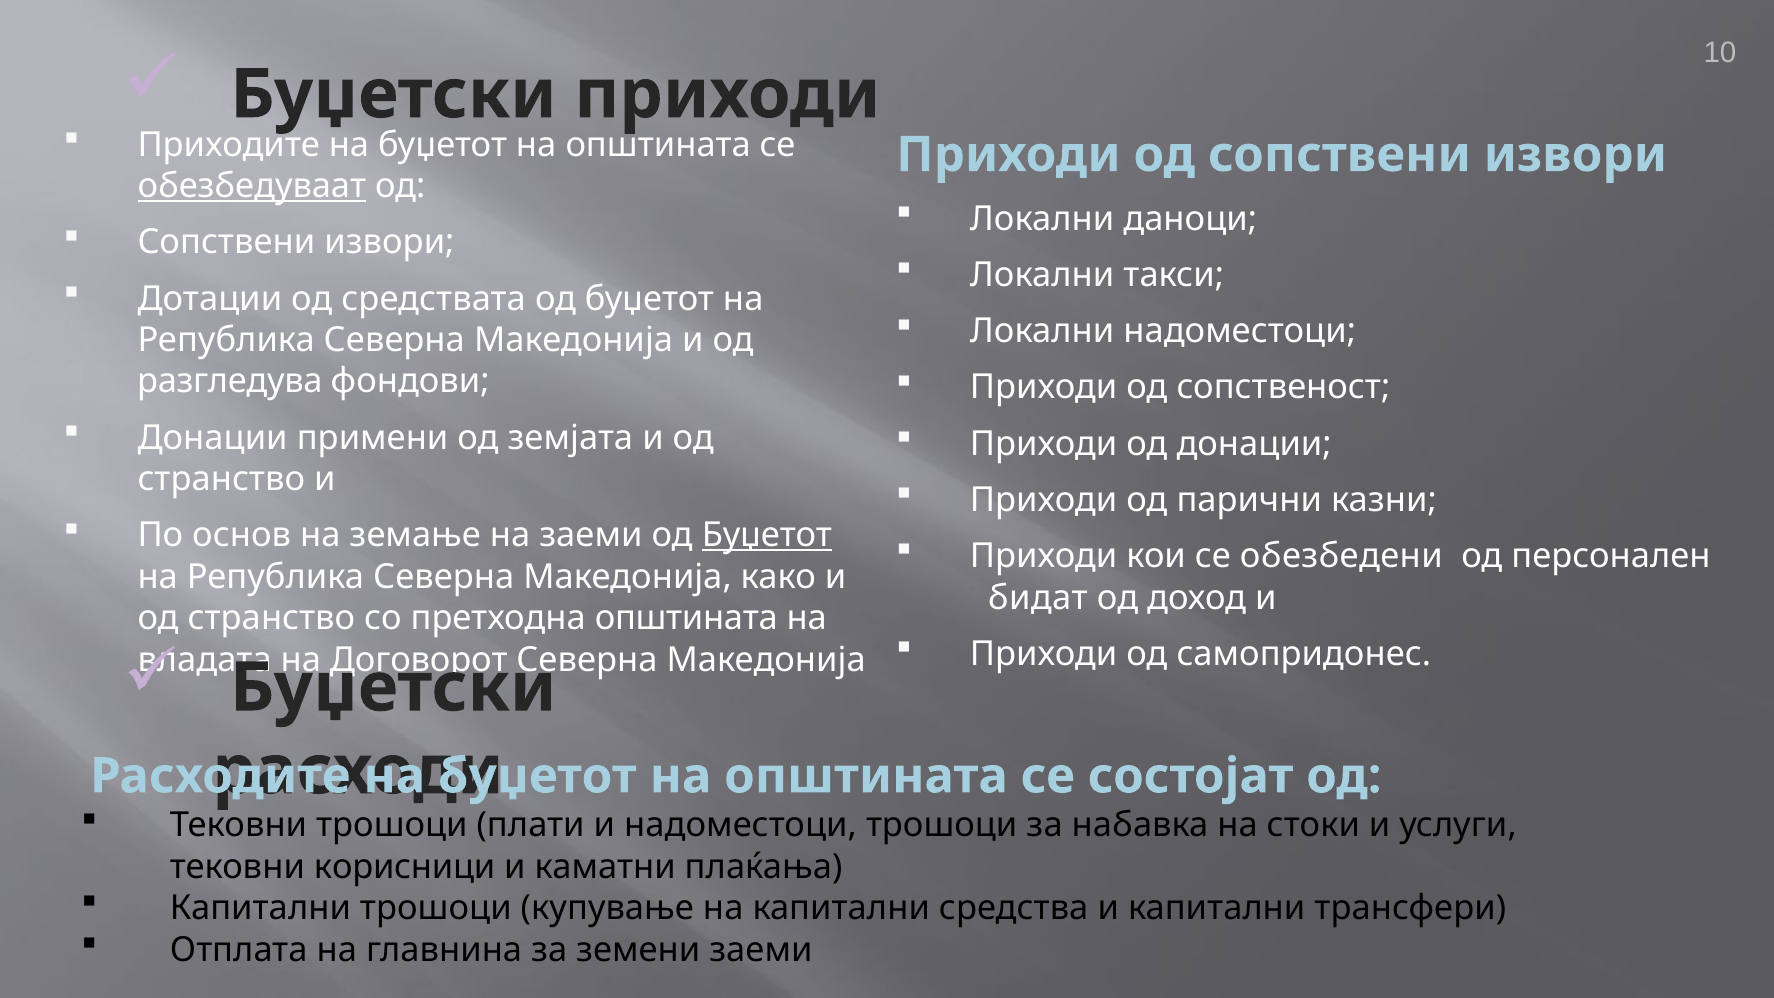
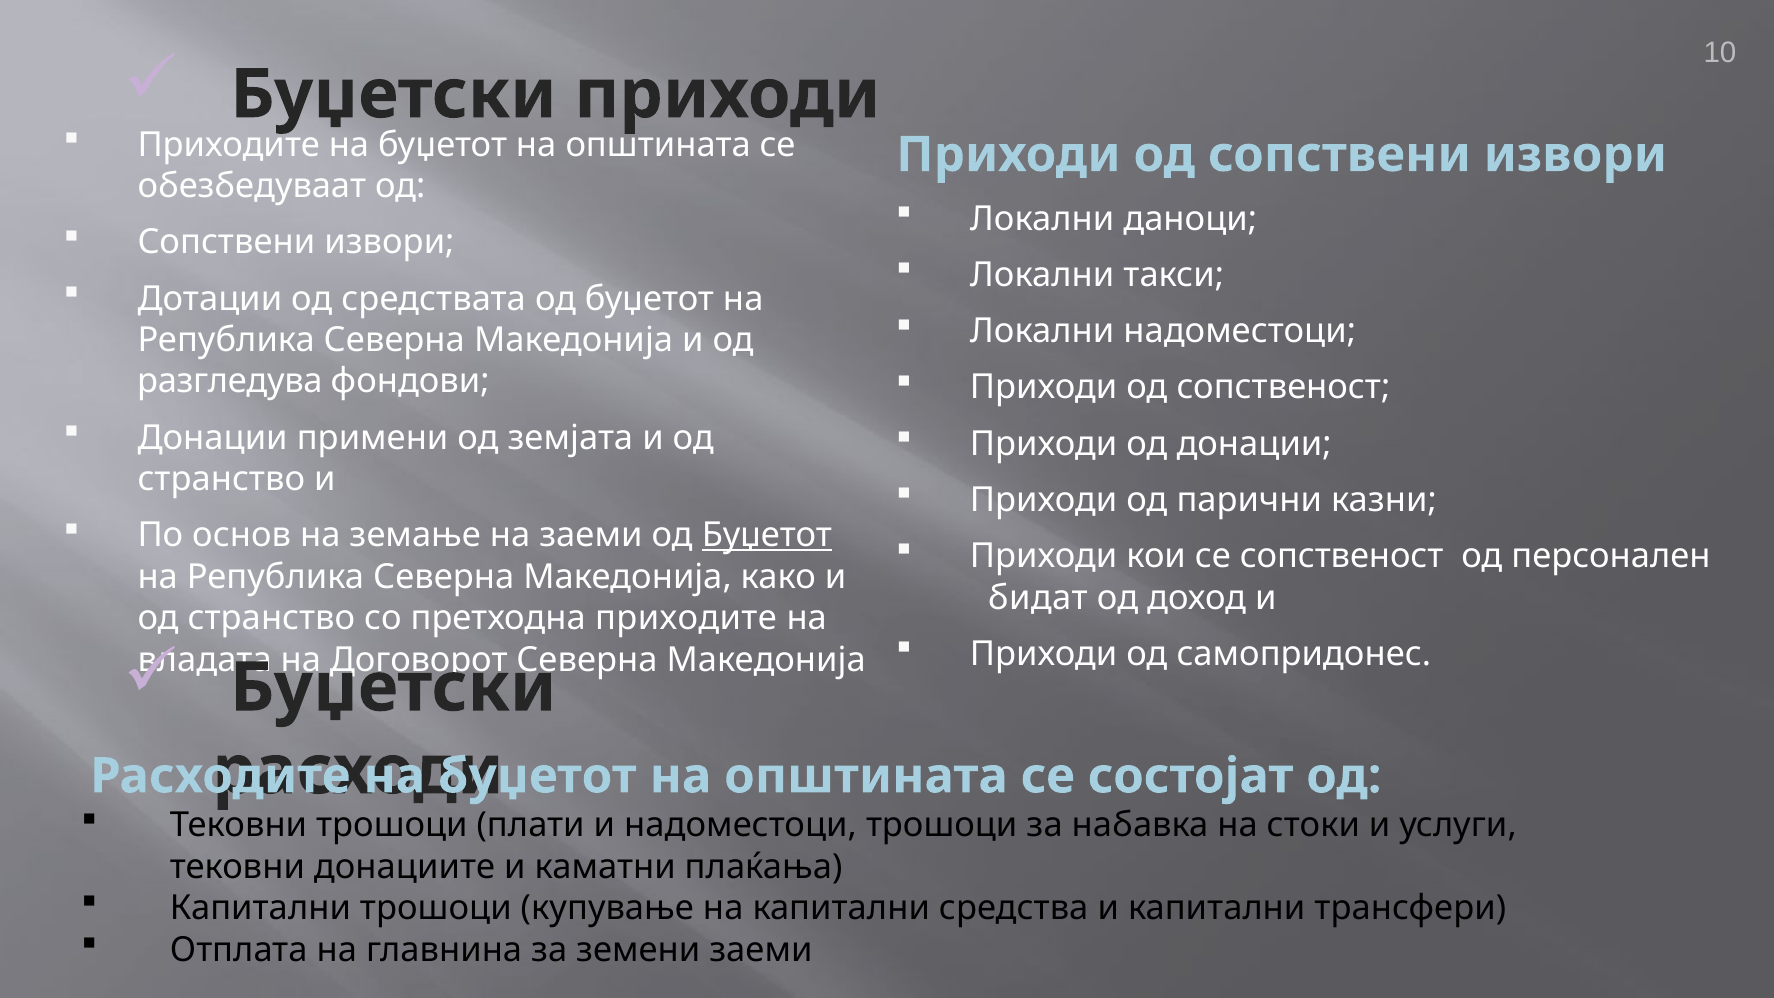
обезбедуваат underline: present -> none
се обезбедени: обезбедени -> сопственост
претходна општината: општината -> приходите
корисници: корисници -> донациите
